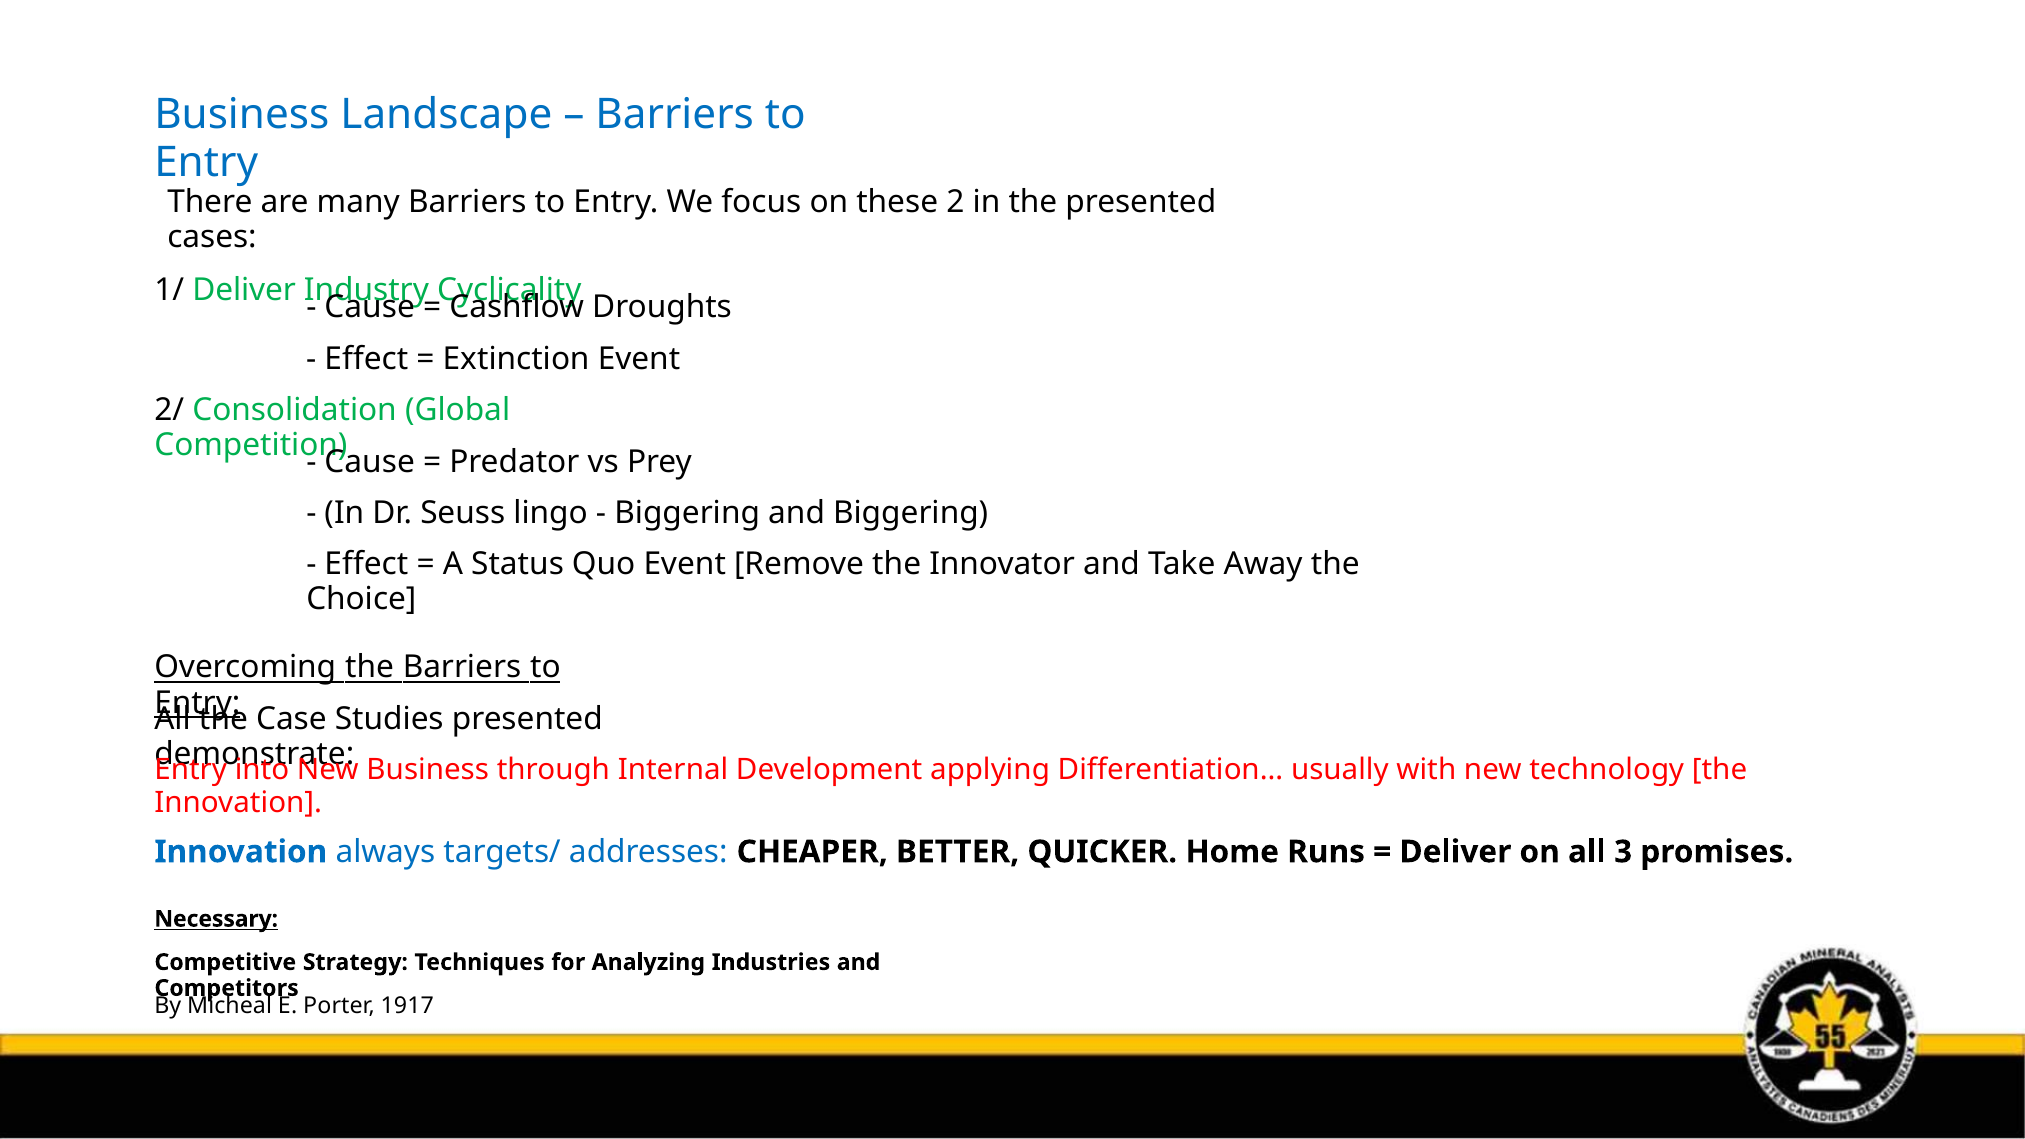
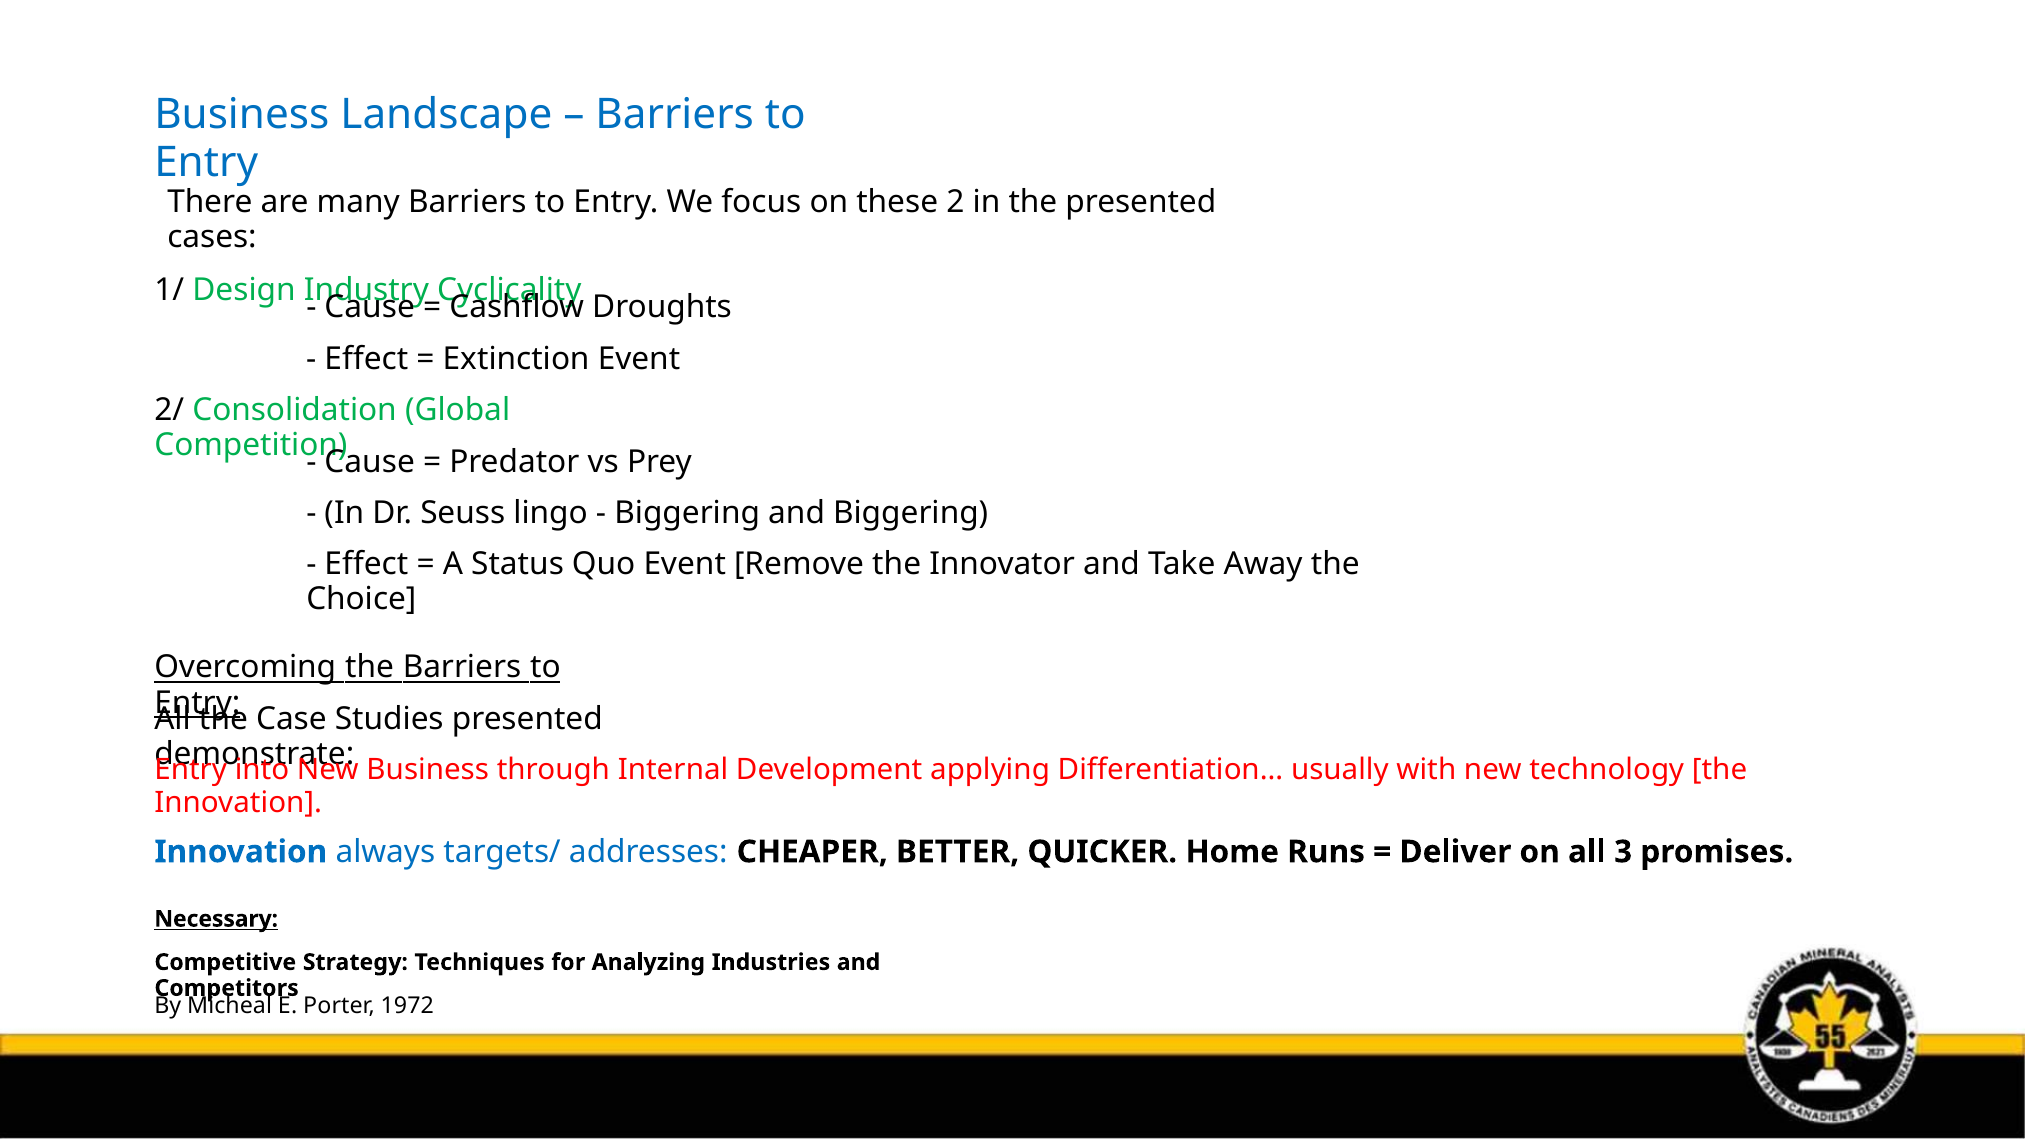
1/ Deliver: Deliver -> Design
1917: 1917 -> 1972
